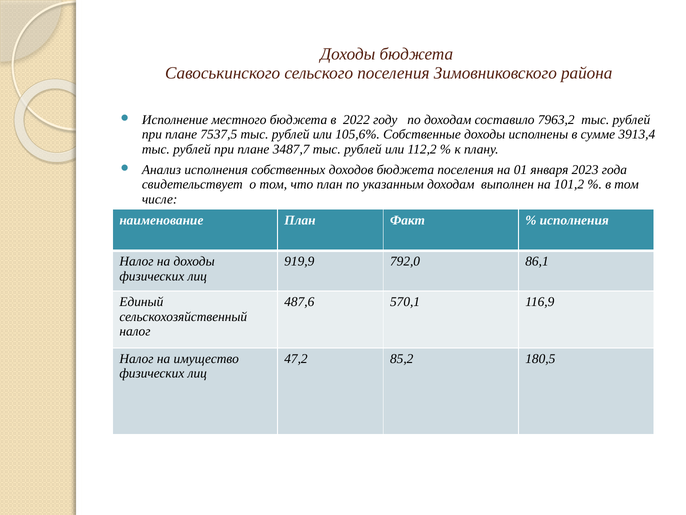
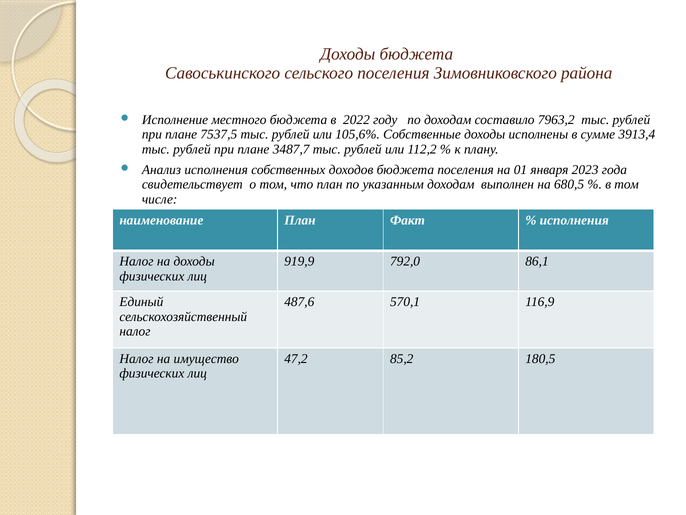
101,2: 101,2 -> 680,5
